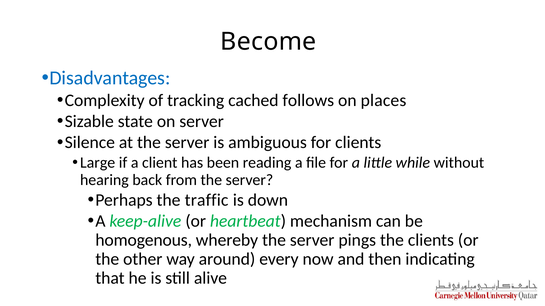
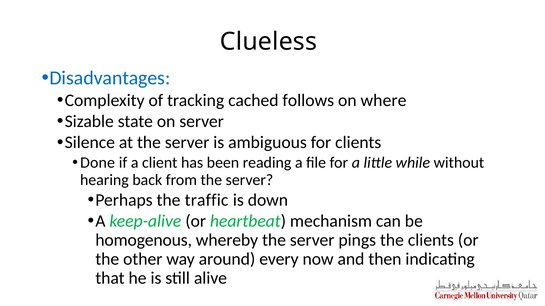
Become: Become -> Clueless
places: places -> where
Large: Large -> Done
